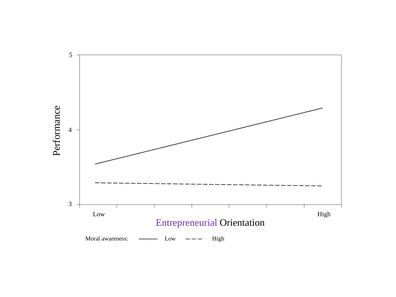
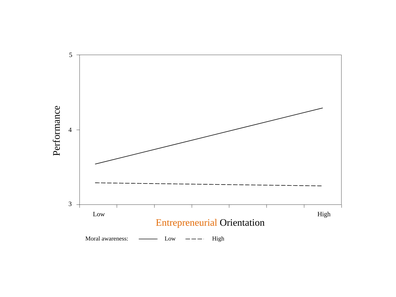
Entrepreneurial colour: purple -> orange
